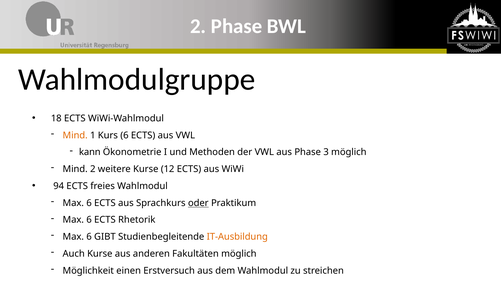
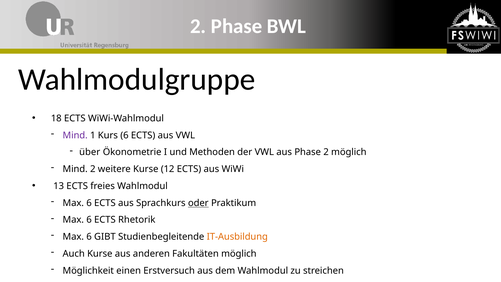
Mind at (75, 135) colour: orange -> purple
kann: kann -> über
Phase 3: 3 -> 2
94: 94 -> 13
